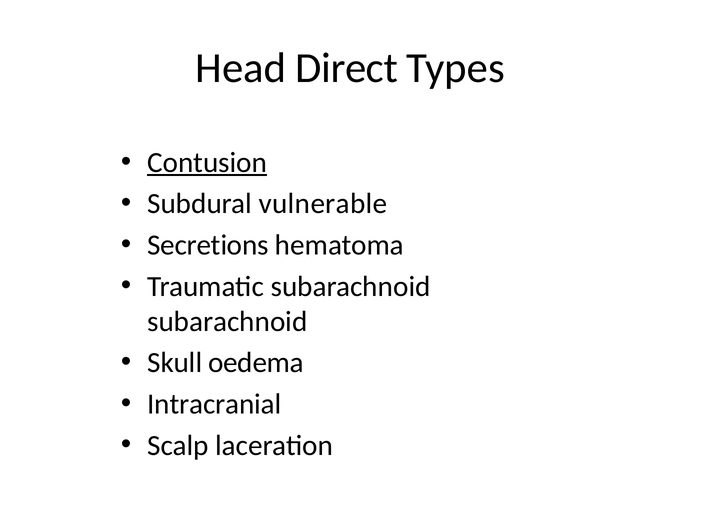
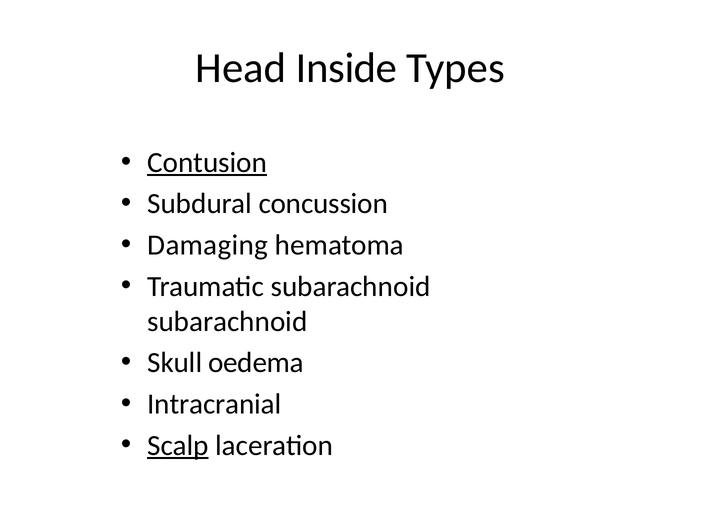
Direct: Direct -> Inside
vulnerable: vulnerable -> concussion
Secretions: Secretions -> Damaging
Scalp underline: none -> present
